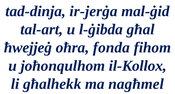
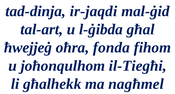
ir-jerġa: ir-jerġa -> ir-jaqdi
il-Kollox: il-Kollox -> il-Tiegħi
